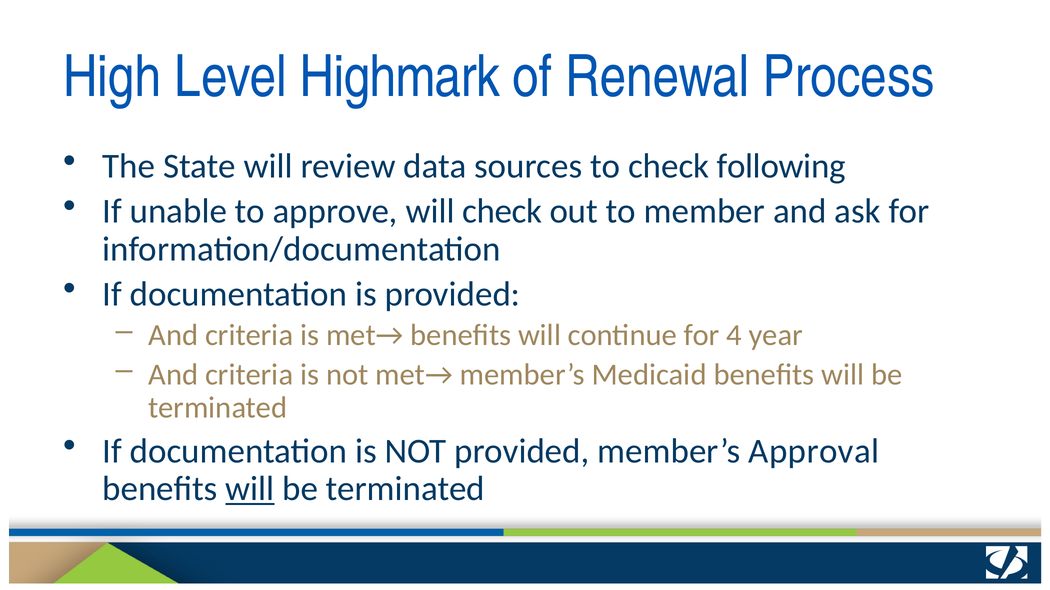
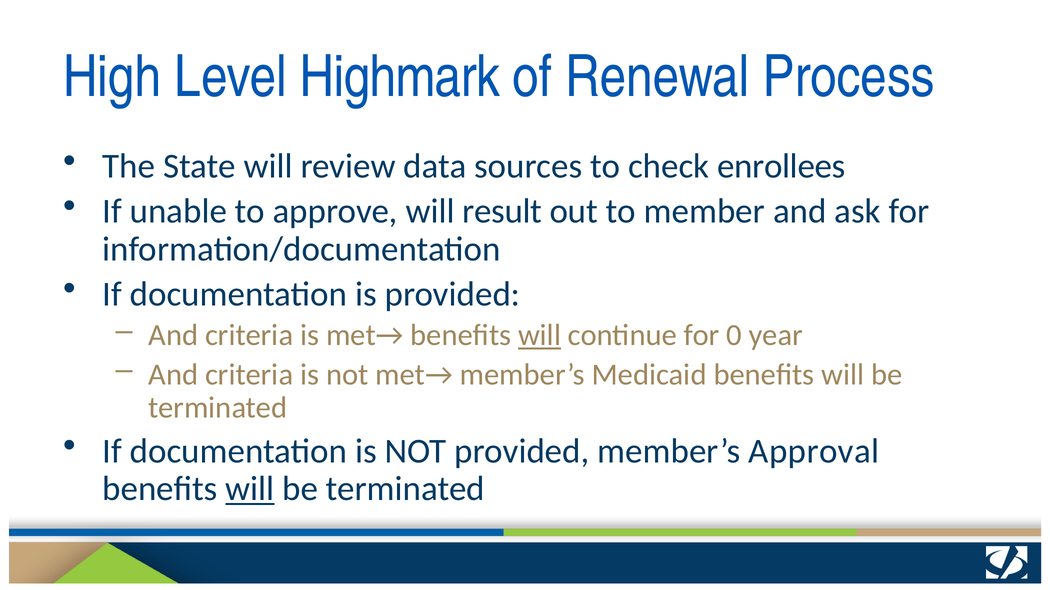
following: following -> enrollees
will check: check -> result
will at (540, 336) underline: none -> present
4: 4 -> 0
